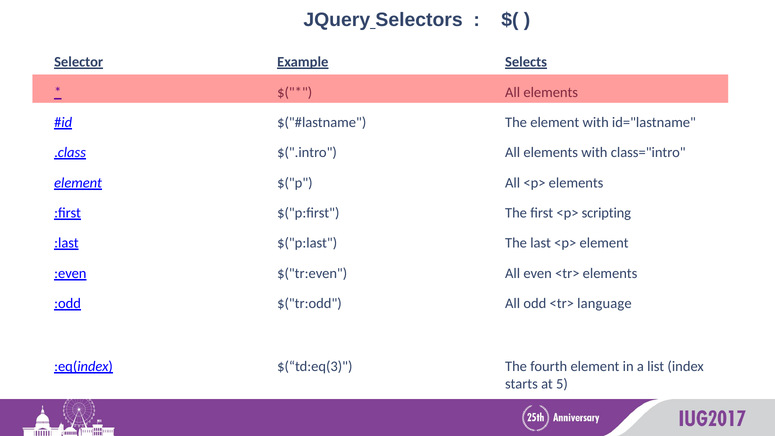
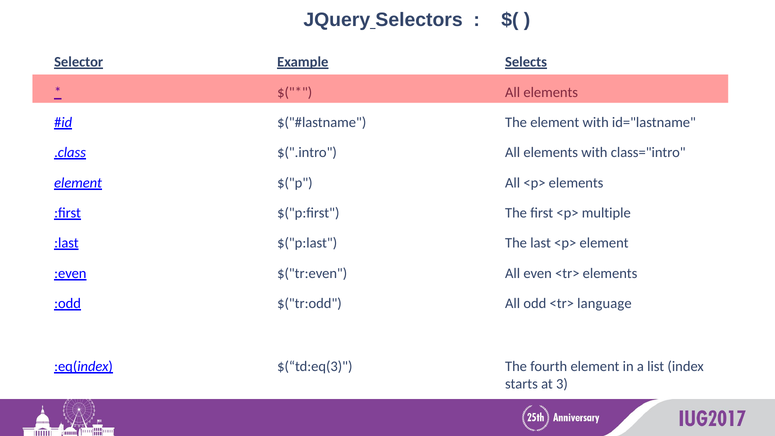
scripting: scripting -> multiple
5: 5 -> 3
